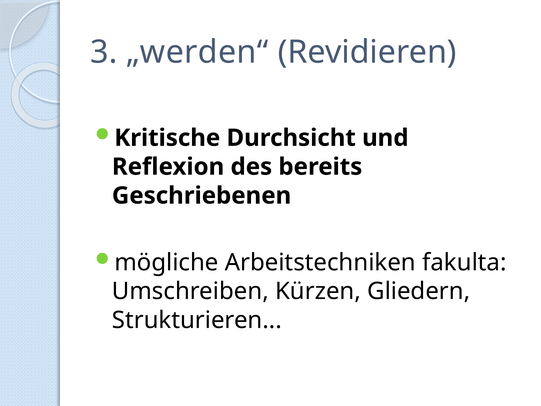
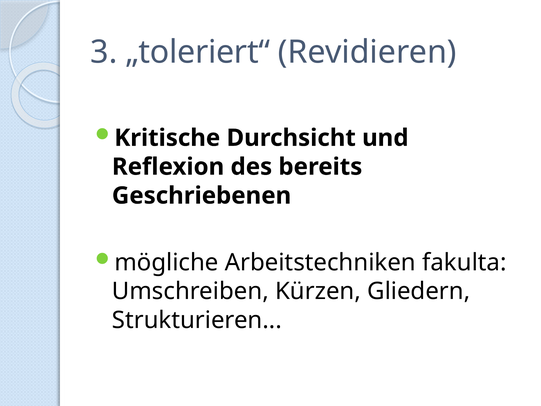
„werden“: „werden“ -> „toleriert“
